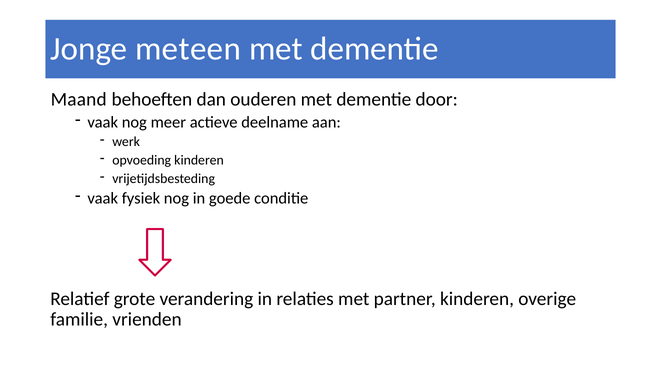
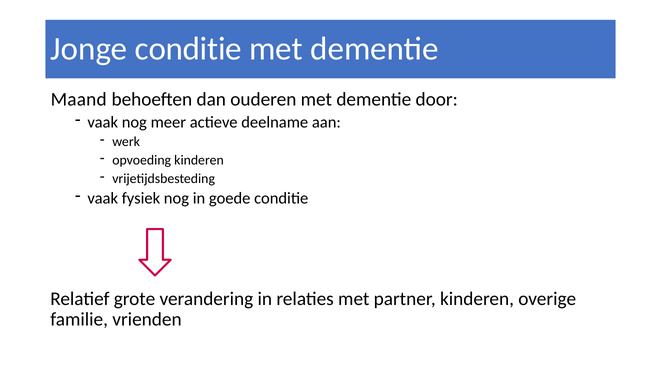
Jonge meteen: meteen -> conditie
